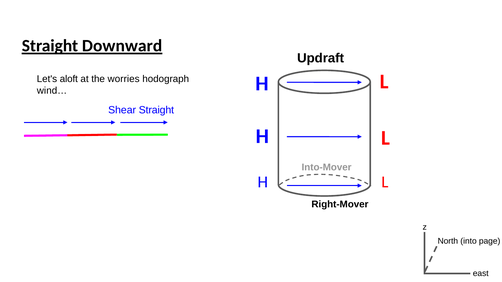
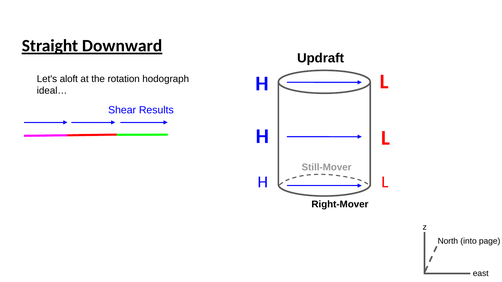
worries: worries -> rotation
wind…: wind… -> ideal…
Shear Straight: Straight -> Results
Into-Mover: Into-Mover -> Still-Mover
